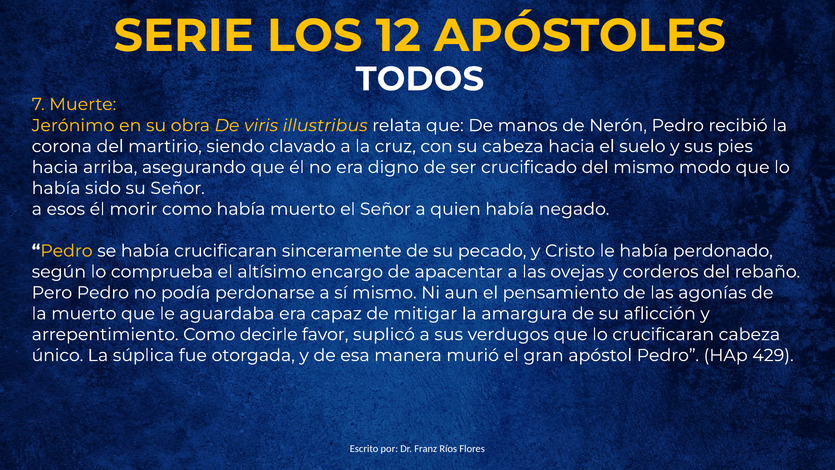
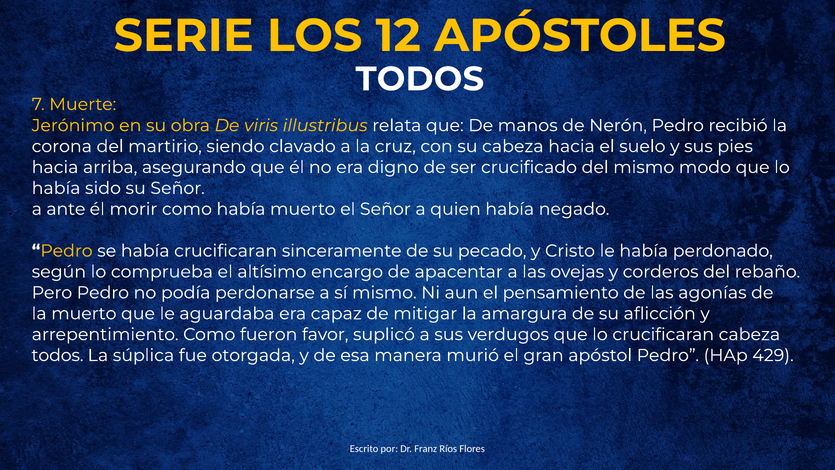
esos: esos -> ante
decirle: decirle -> fueron
único at (57, 355): único -> todos
